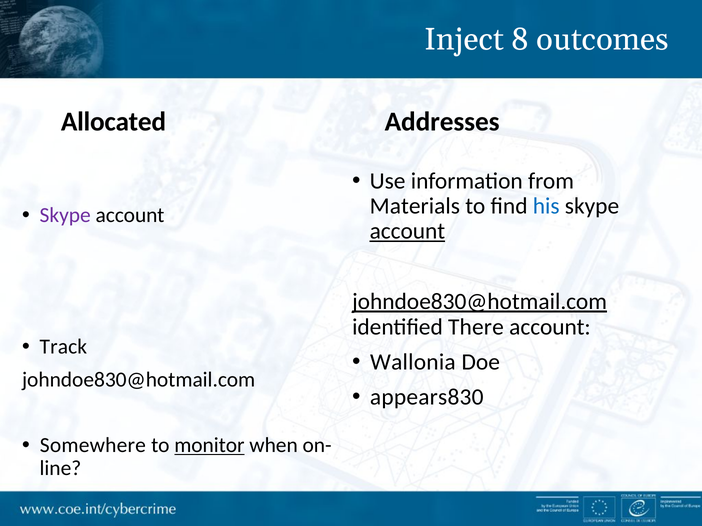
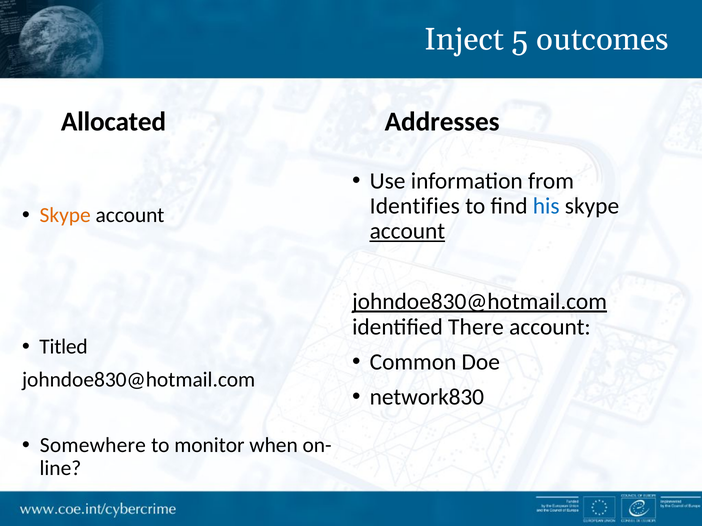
8: 8 -> 5
Materials: Materials -> Identifies
Skype at (65, 215) colour: purple -> orange
Track: Track -> Titled
Wallonia: Wallonia -> Common
appears830: appears830 -> network830
monitor underline: present -> none
